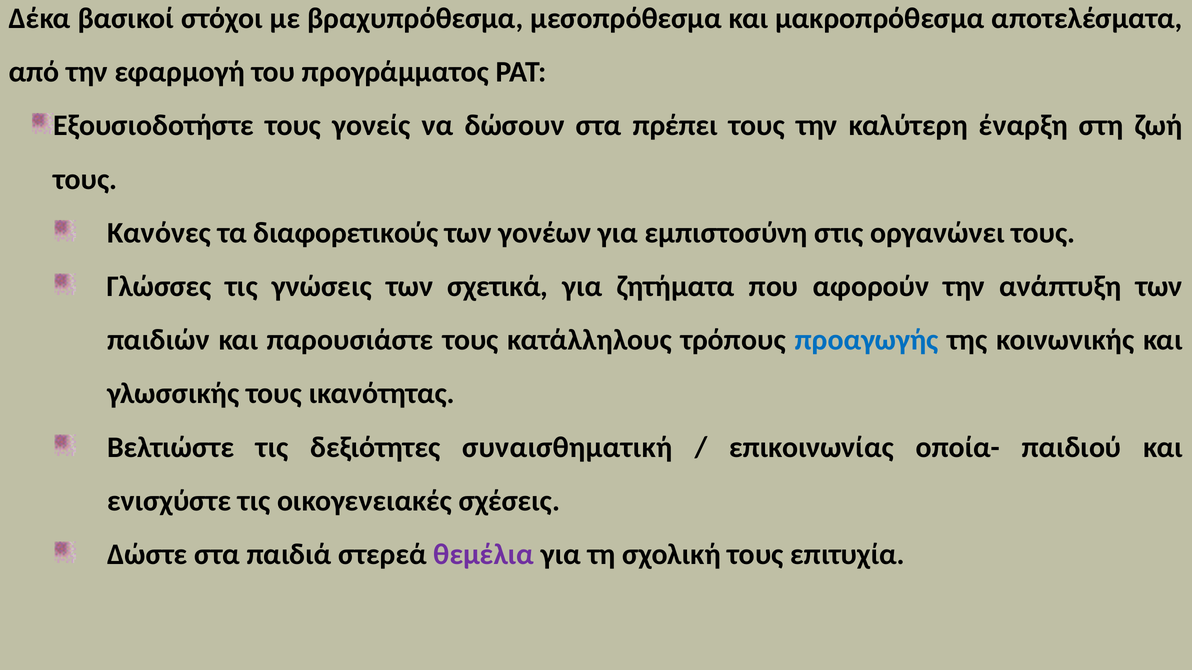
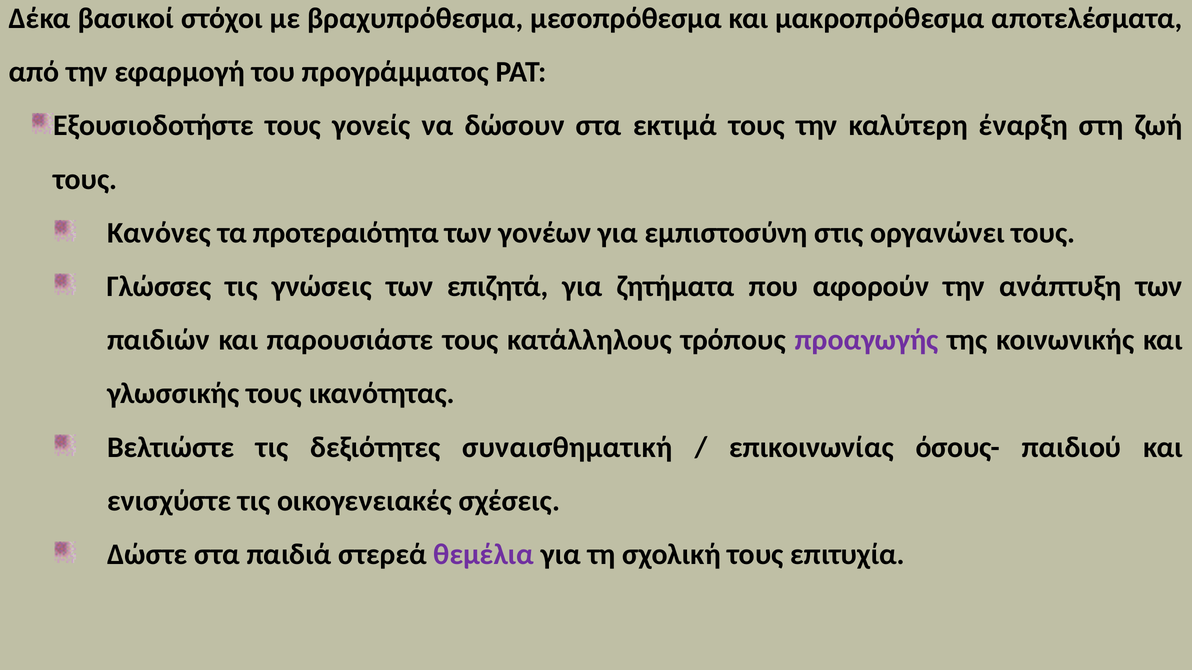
πρέπει: πρέπει -> εκτιμά
διαφορετικούς: διαφορετικούς -> προτεραιότητα
σχετικά: σχετικά -> επιζητά
προαγωγής colour: blue -> purple
οποία-: οποία- -> όσους-
